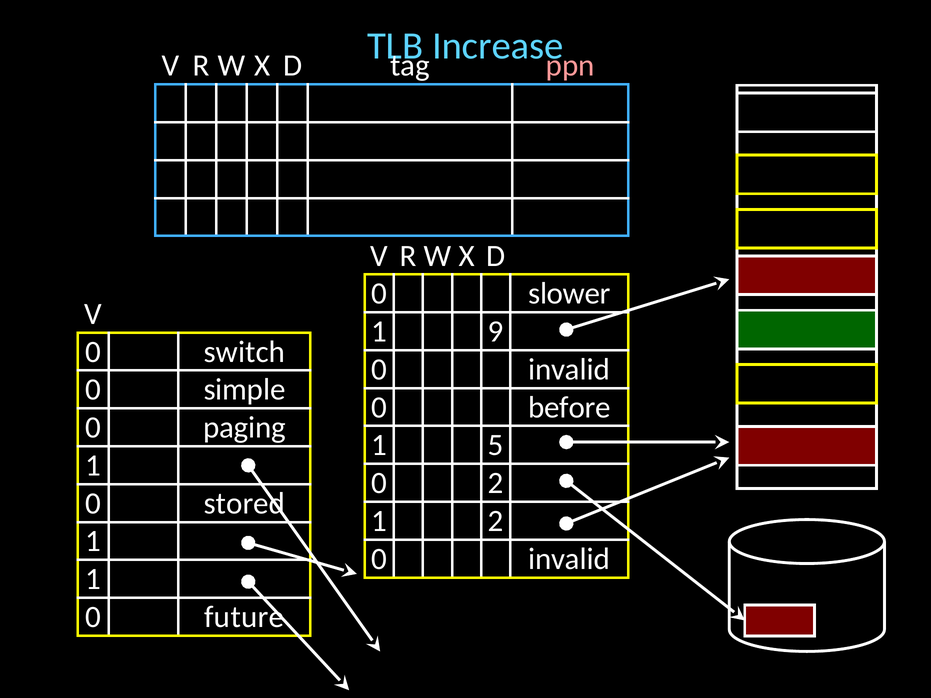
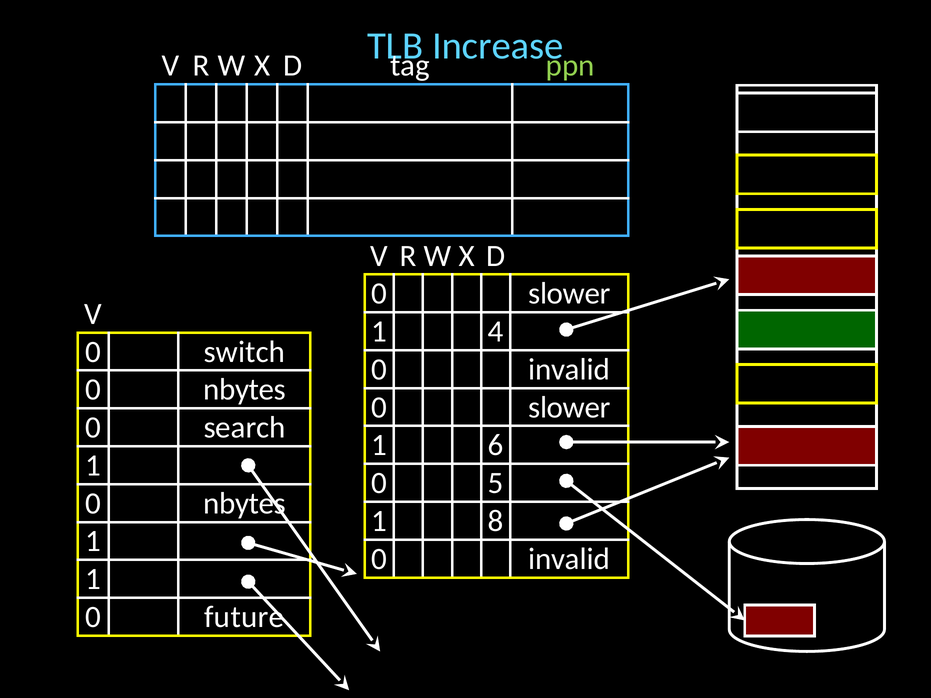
ppn colour: pink -> light green
9: 9 -> 4
simple at (244, 390): simple -> nbytes
before at (569, 407): before -> slower
paging: paging -> search
5: 5 -> 6
0 2: 2 -> 5
stored at (244, 504): stored -> nbytes
1 2: 2 -> 8
